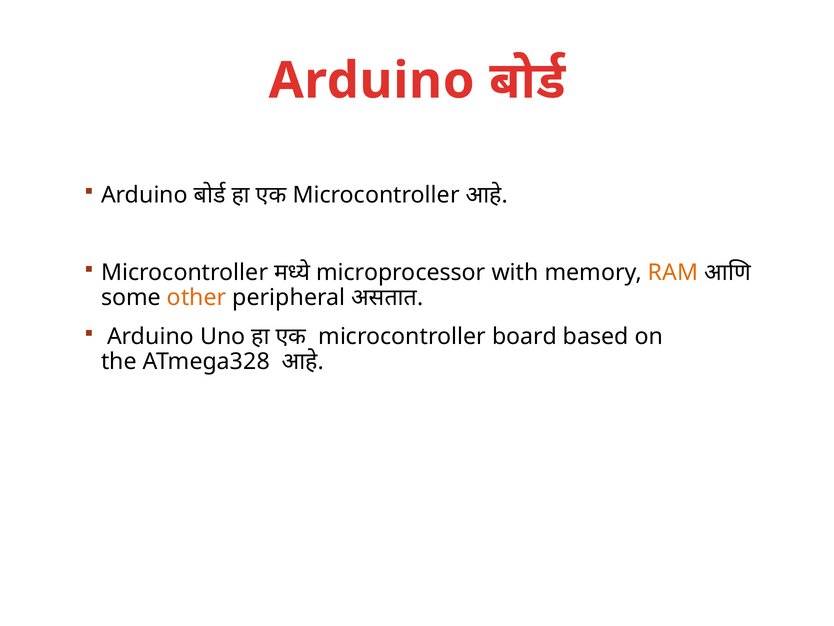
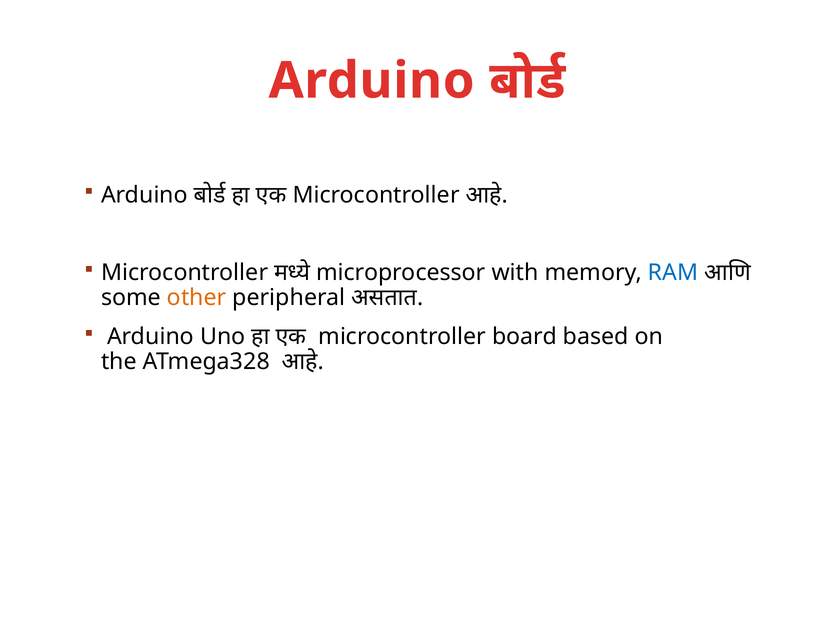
RAM colour: orange -> blue
